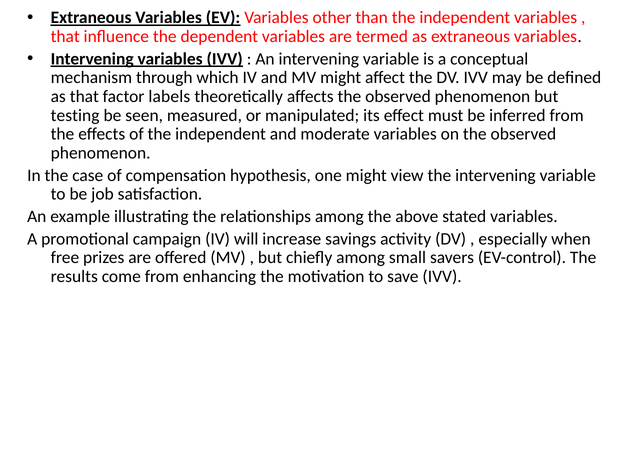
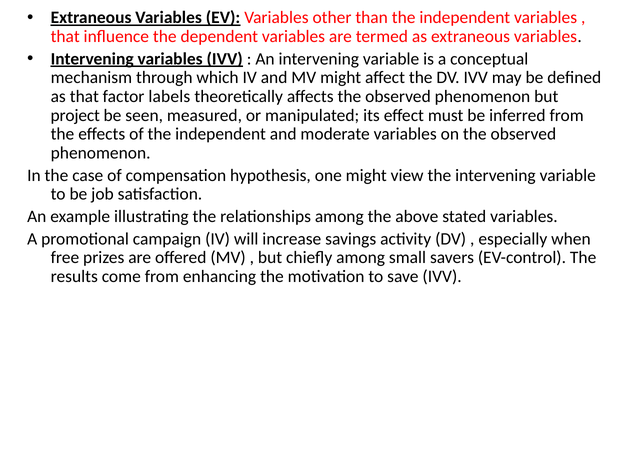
testing: testing -> project
